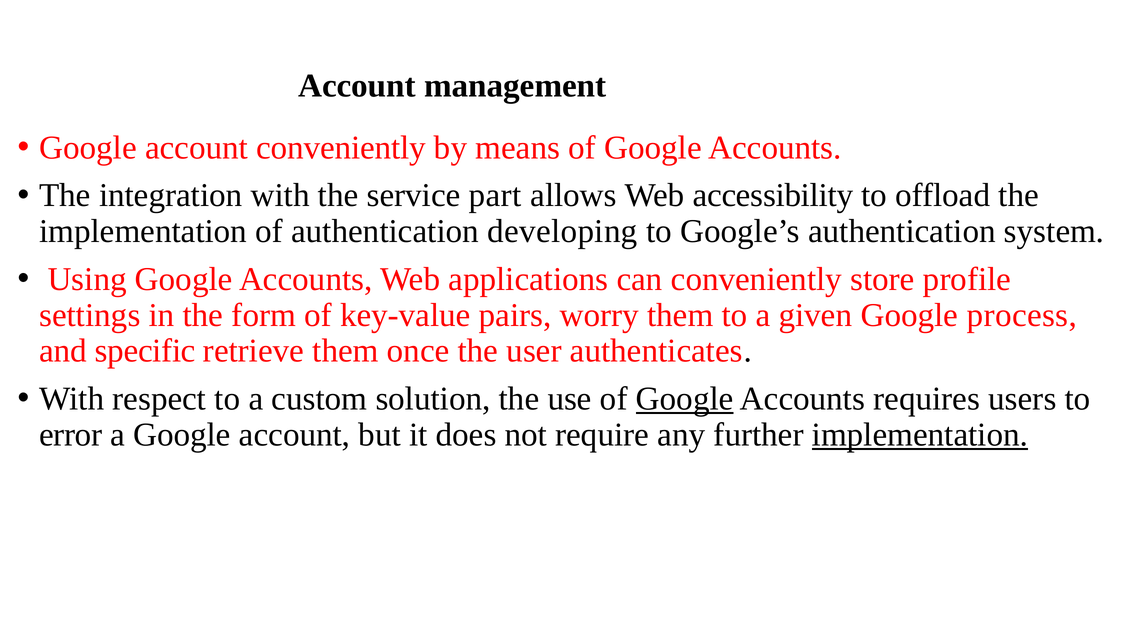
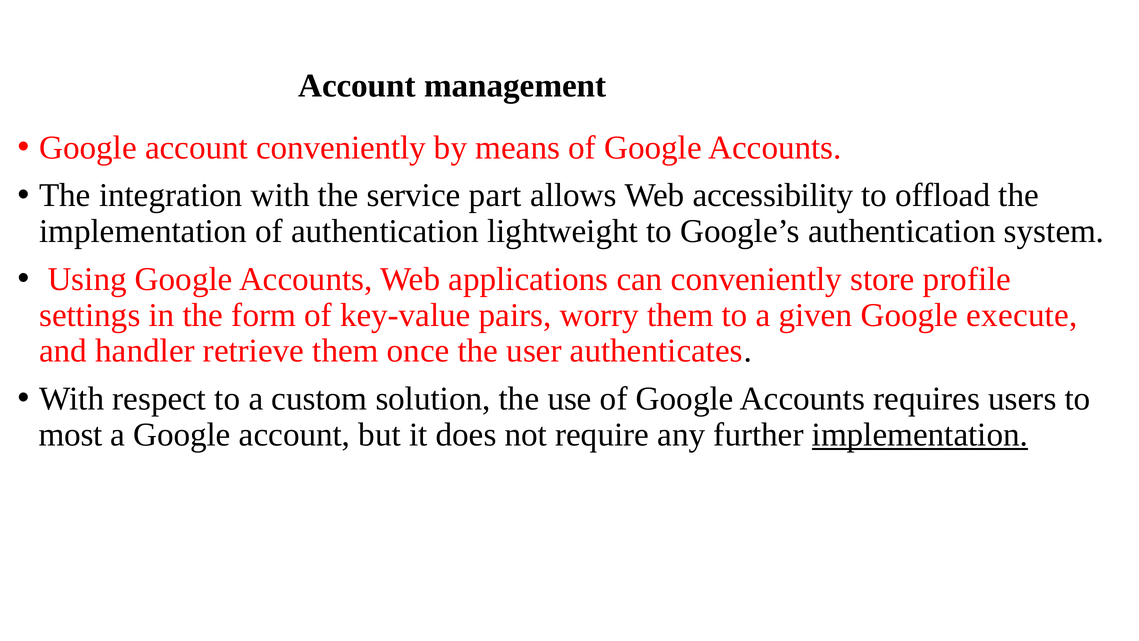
developing: developing -> lightweight
process: process -> execute
specific: specific -> handler
Google at (685, 399) underline: present -> none
error: error -> most
